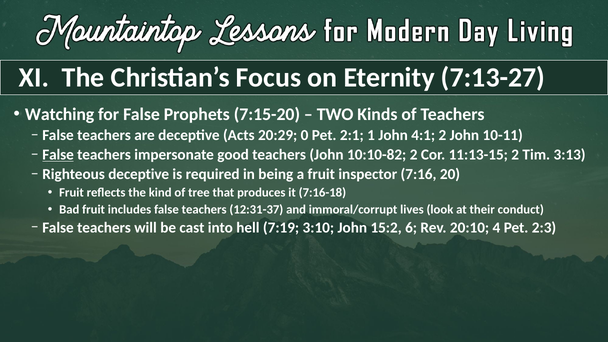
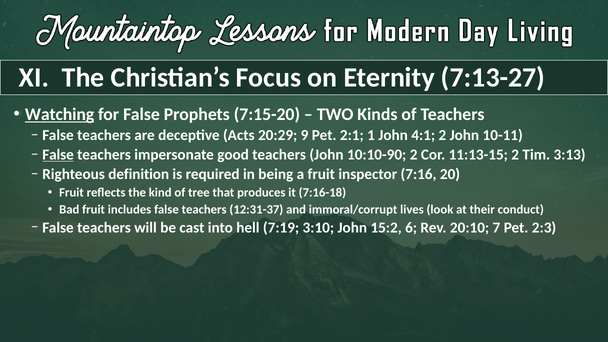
Watching underline: none -> present
0: 0 -> 9
10:10-82: 10:10-82 -> 10:10-90
Righteous deceptive: deceptive -> definition
4: 4 -> 7
